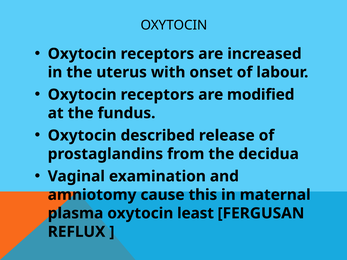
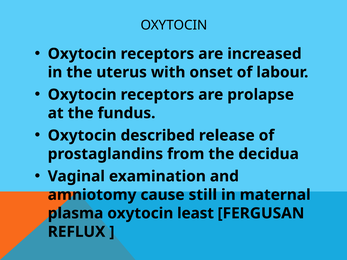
modified: modified -> prolapse
this: this -> still
